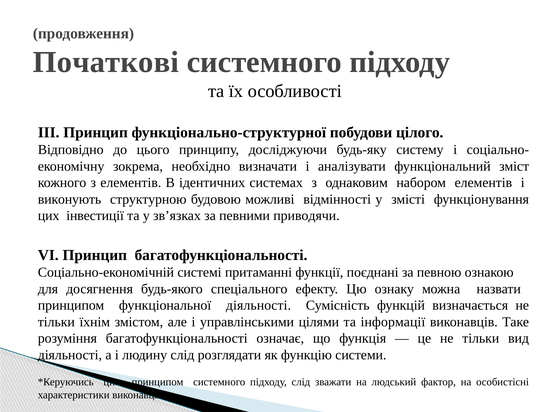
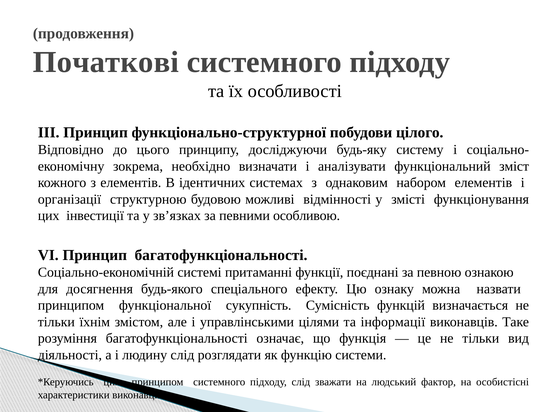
виконують: виконують -> організації
приводячи: приводячи -> особливою
функціональної діяльності: діяльності -> сукупність
